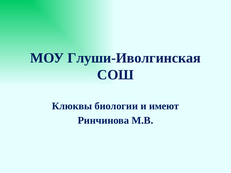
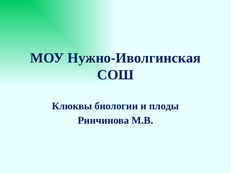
Глуши-Иволгинская: Глуши-Иволгинская -> Нужно-Иволгинская
имеют: имеют -> плоды
